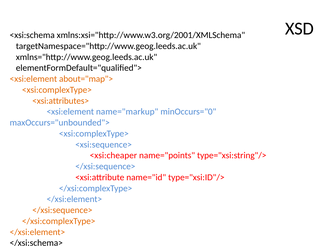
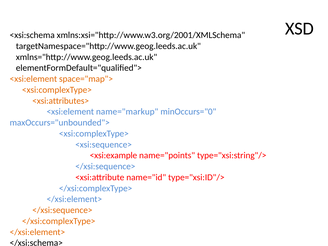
about="map">: about="map"> -> space="map">
<xsi:cheaper: <xsi:cheaper -> <xsi:example
